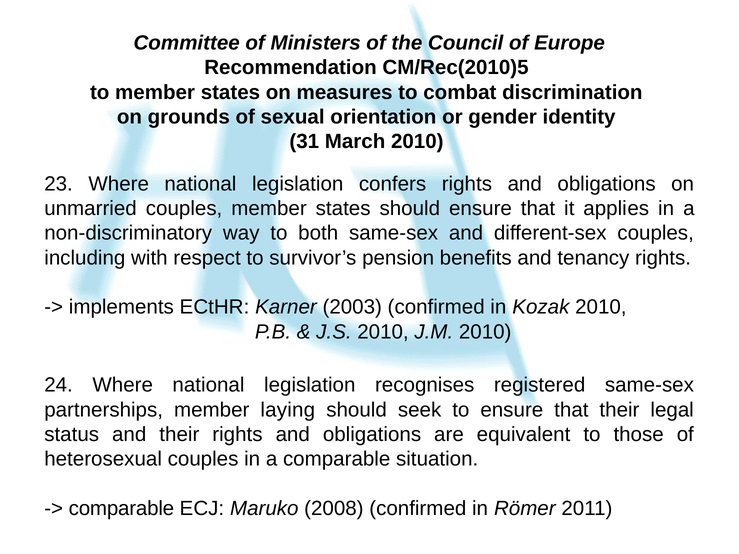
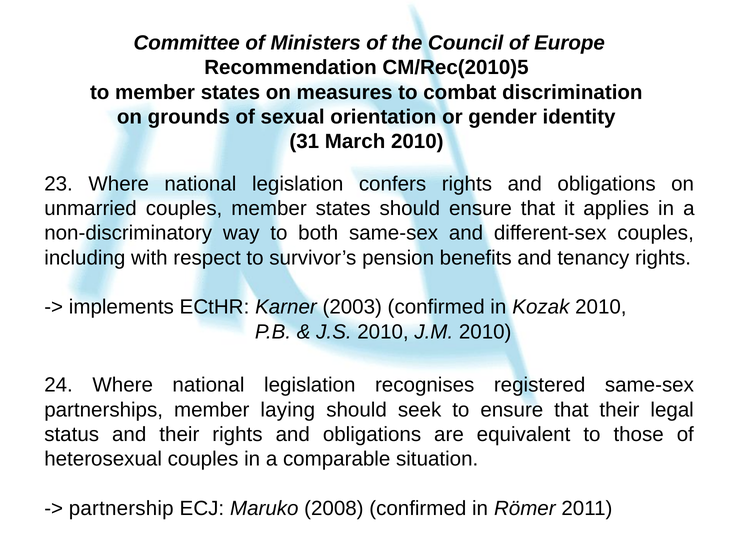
comparable at (121, 508): comparable -> partnership
